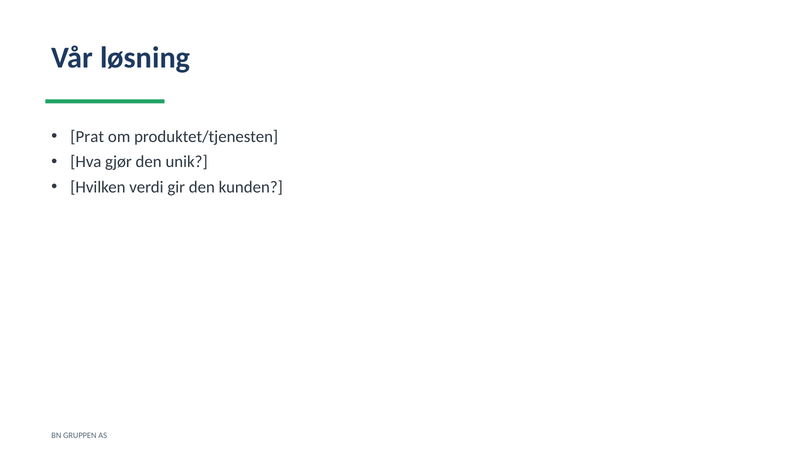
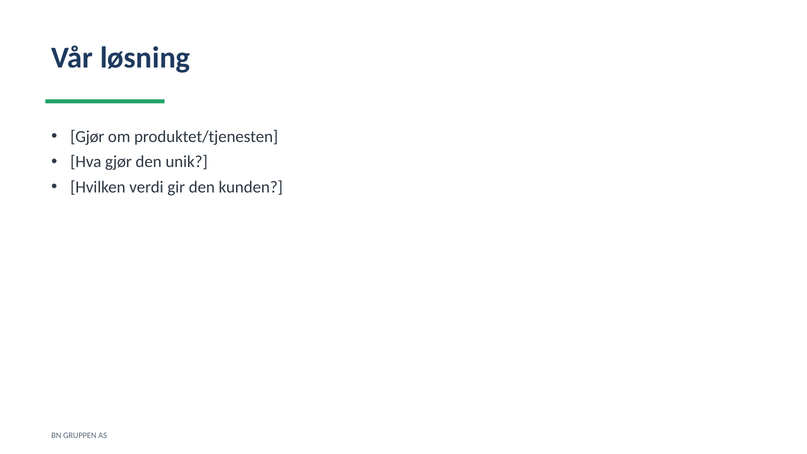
Prat at (87, 137): Prat -> Gjør
